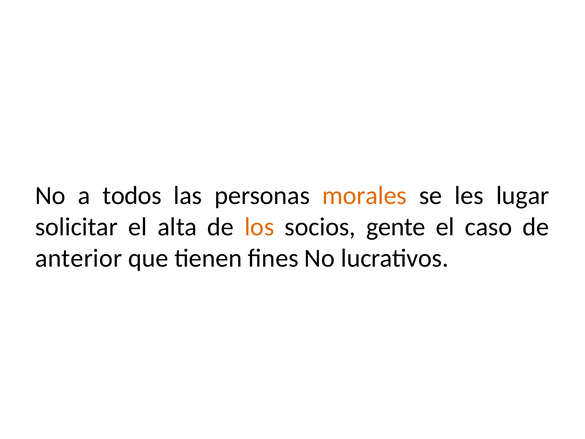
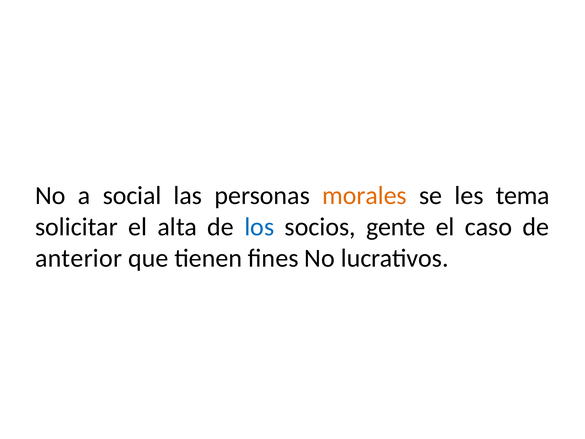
todos: todos -> social
lugar: lugar -> tema
los colour: orange -> blue
